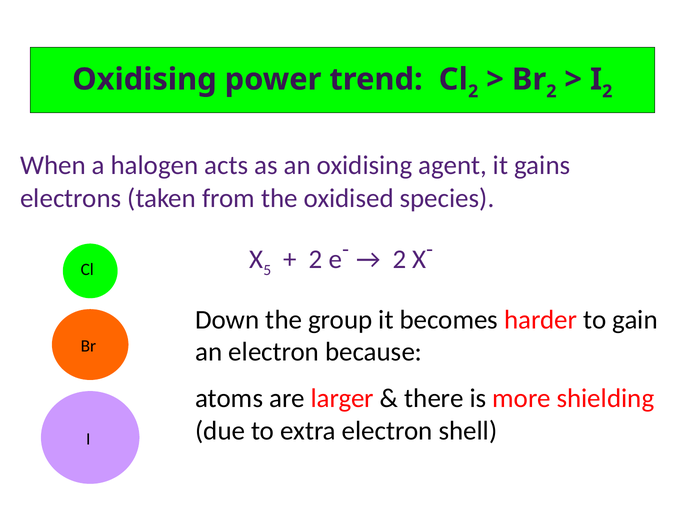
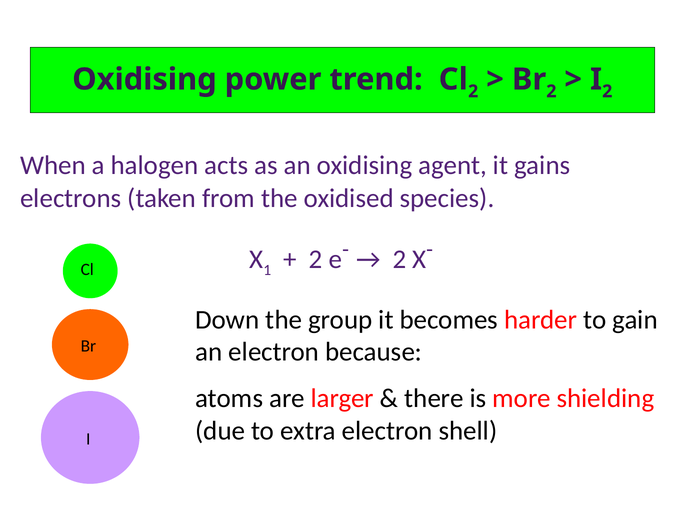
5: 5 -> 1
